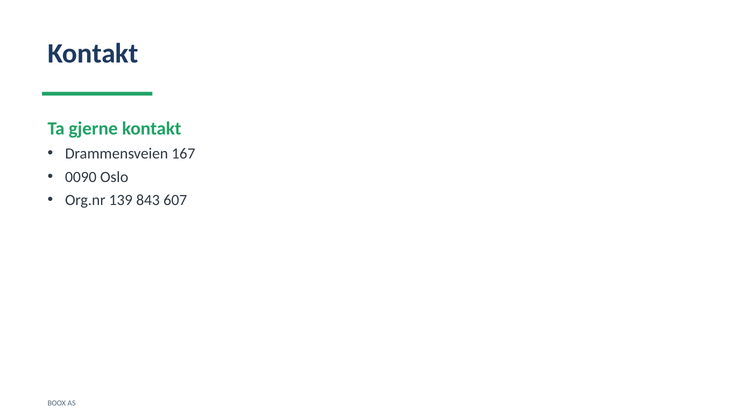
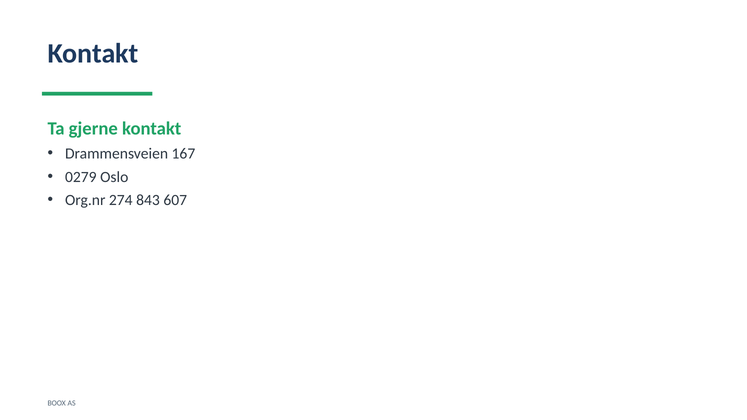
0090: 0090 -> 0279
139: 139 -> 274
